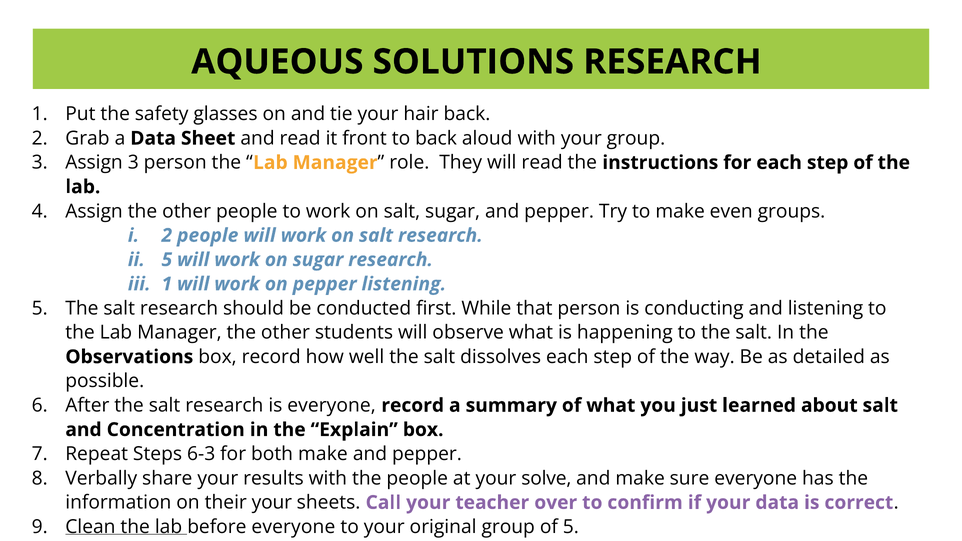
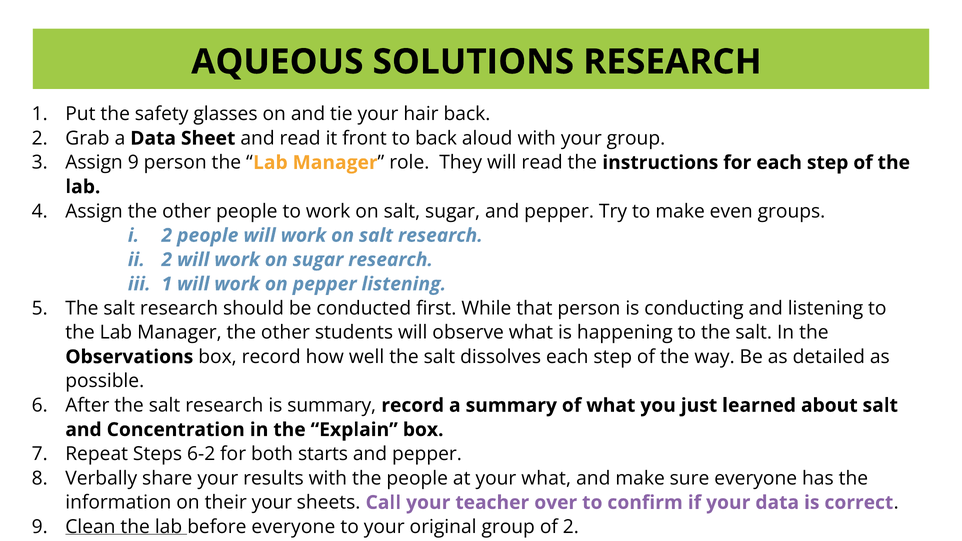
Assign 3: 3 -> 9
5 at (167, 260): 5 -> 2
is everyone: everyone -> summary
6-3: 6-3 -> 6-2
both make: make -> starts
your solve: solve -> what
of 5: 5 -> 2
